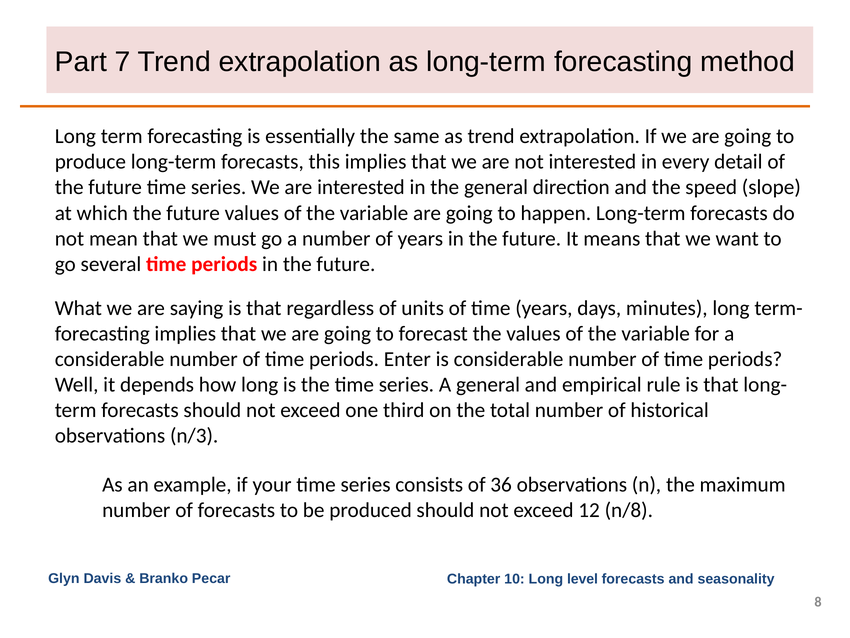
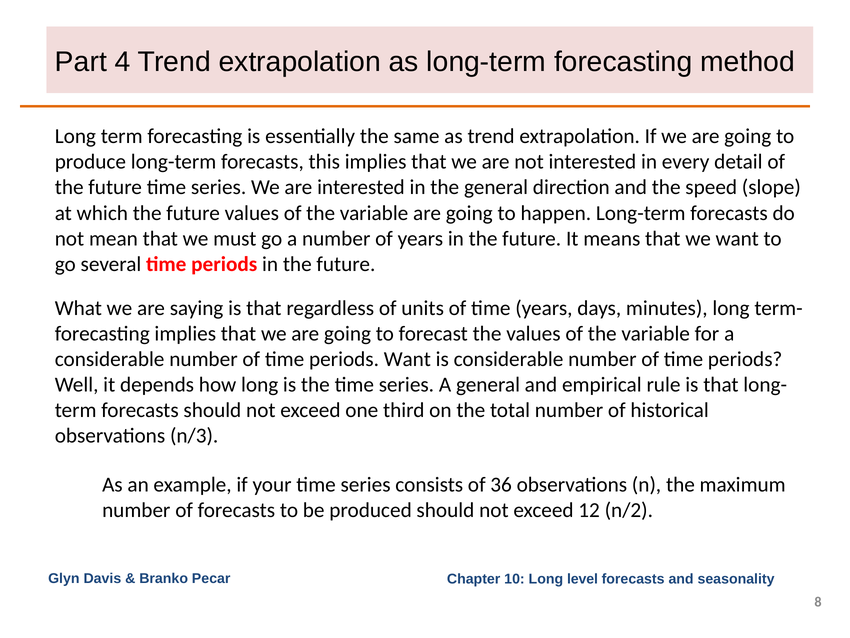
7: 7 -> 4
periods Enter: Enter -> Want
n/8: n/8 -> n/2
